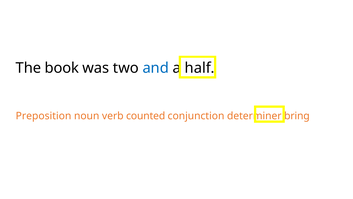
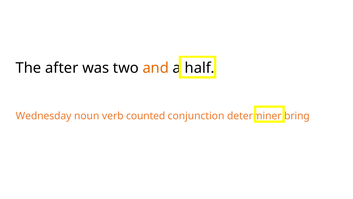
book: book -> after
and colour: blue -> orange
Preposition: Preposition -> Wednesday
